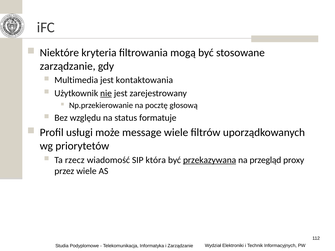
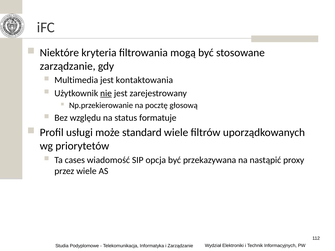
message: message -> standard
rzecz: rzecz -> cases
która: która -> opcja
przekazywana underline: present -> none
przegląd: przegląd -> nastąpić
